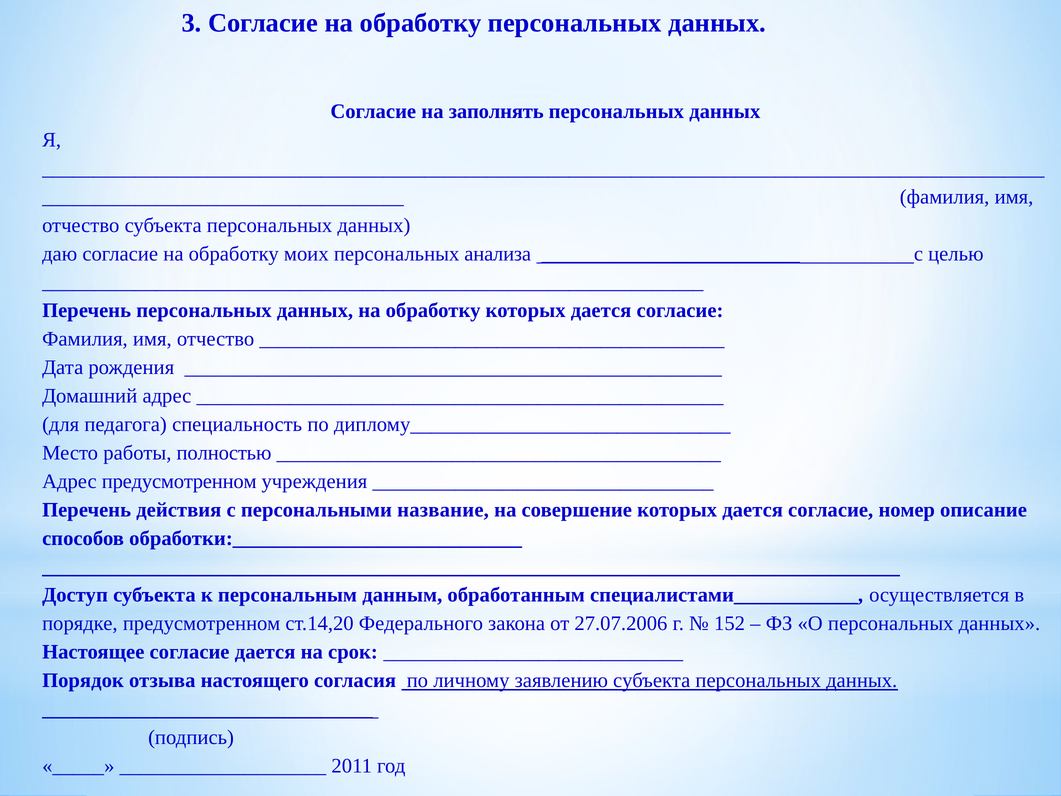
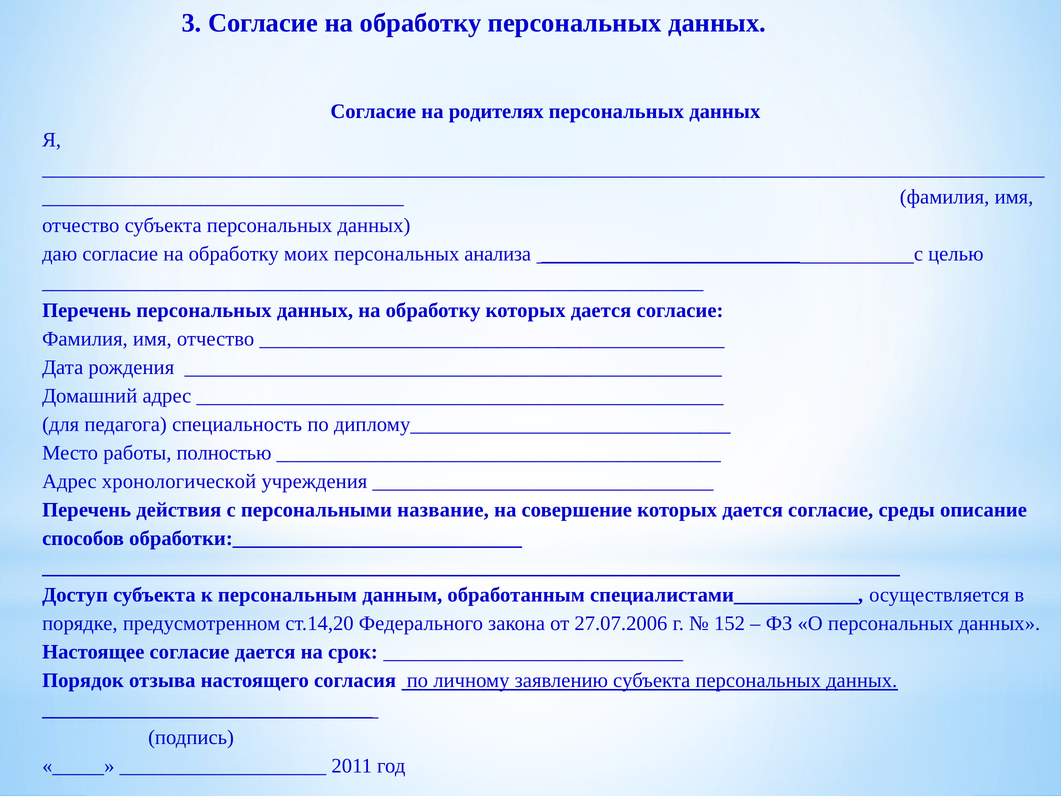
заполнять: заполнять -> родителях
Адрес предусмотренном: предусмотренном -> хронологической
номер: номер -> среды
